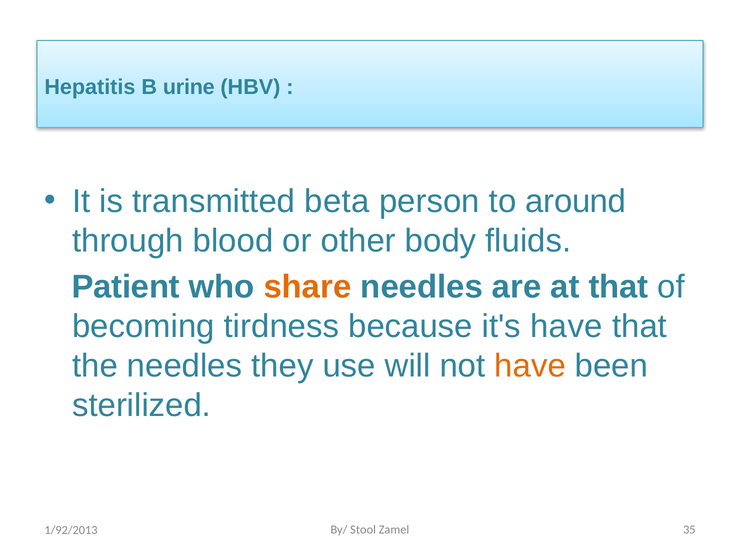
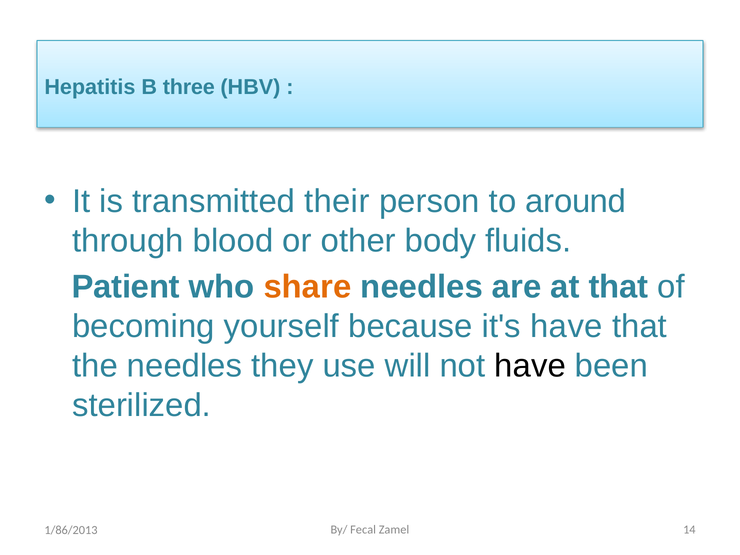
urine: urine -> three
beta: beta -> their
tirdness: tirdness -> yourself
have at (530, 366) colour: orange -> black
Stool: Stool -> Fecal
35: 35 -> 14
1/92/2013: 1/92/2013 -> 1/86/2013
